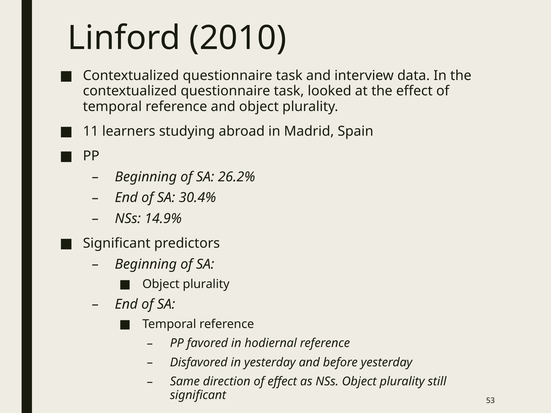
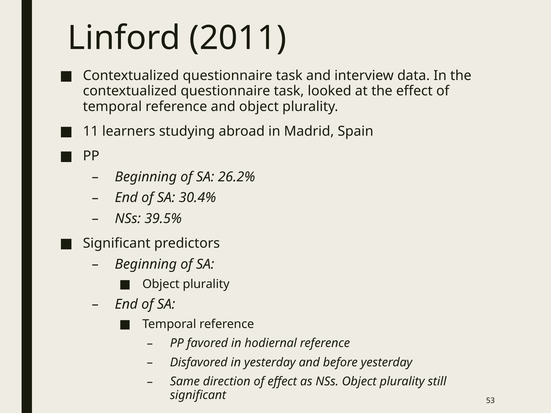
2010: 2010 -> 2011
14.9%: 14.9% -> 39.5%
